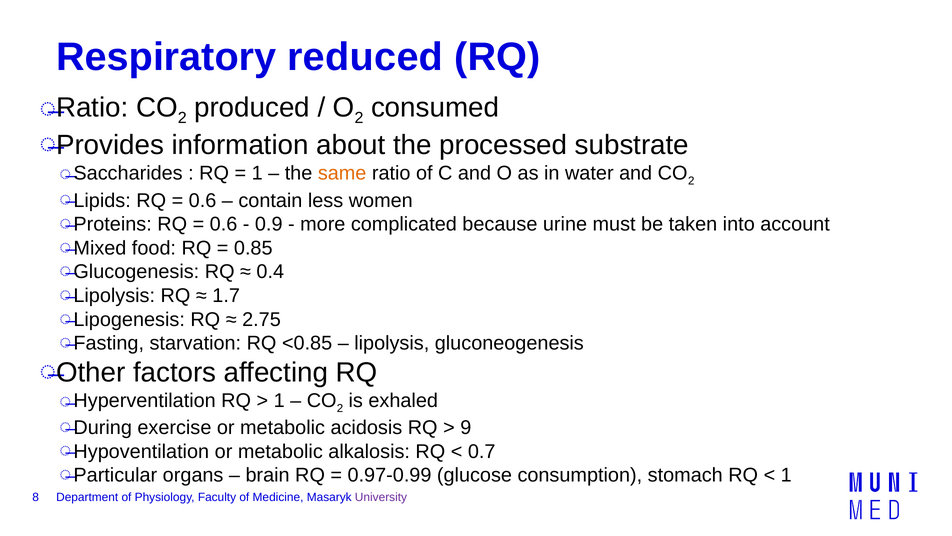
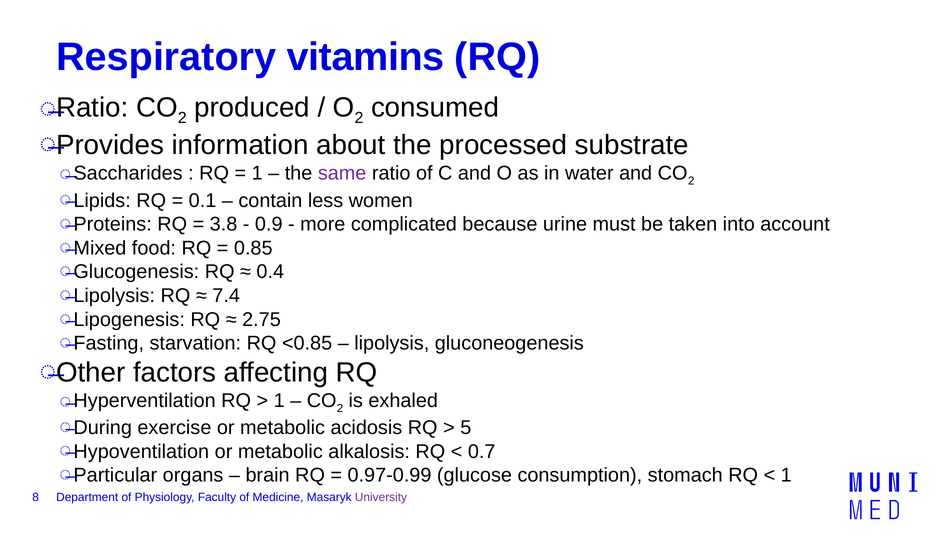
reduced: reduced -> vitamins
same colour: orange -> purple
0.6 at (203, 200): 0.6 -> 0.1
0.6 at (224, 224): 0.6 -> 3.8
1.7: 1.7 -> 7.4
9: 9 -> 5
